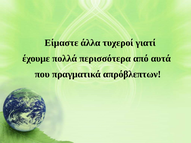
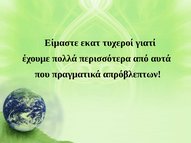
άλλα: άλλα -> εκατ
